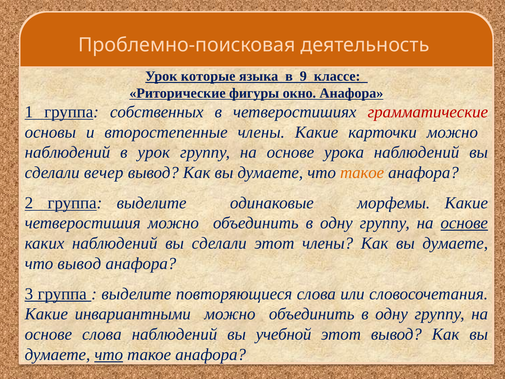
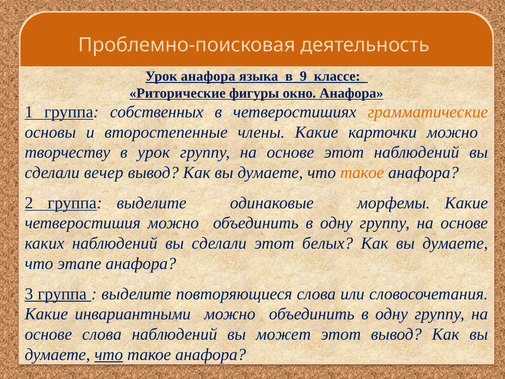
Урок которые: которые -> анафора
грамматические colour: red -> orange
наблюдений at (67, 152): наблюдений -> творчеству
основе урока: урока -> этот
основе at (464, 223) underline: present -> none
этот члены: члены -> белых
что вывод: вывод -> этапе
учебной: учебной -> может
